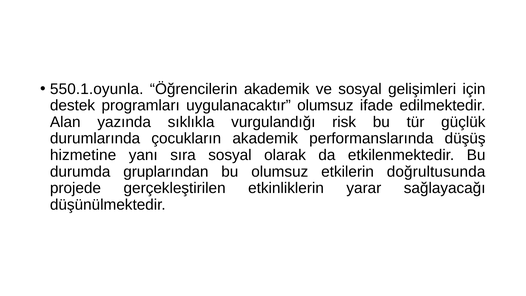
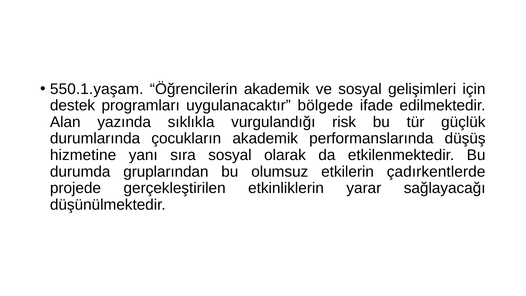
550.1.oyunla: 550.1.oyunla -> 550.1.yaşam
uygulanacaktır olumsuz: olumsuz -> bölgede
doğrultusunda: doğrultusunda -> çadırkentlerde
